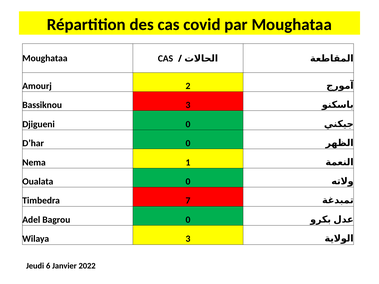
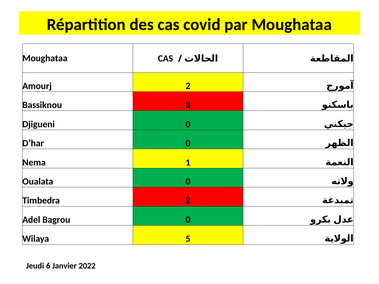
Timbedra 7: 7 -> 2
Wilaya 3: 3 -> 5
